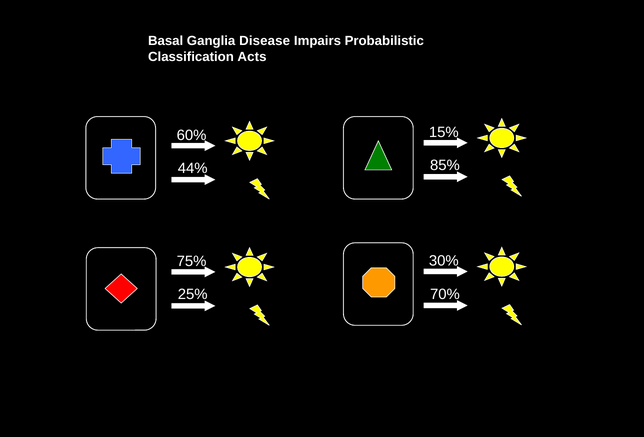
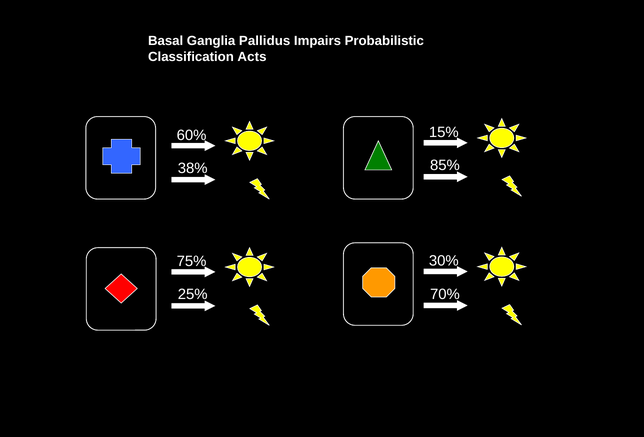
Disease: Disease -> Pallidus
44%: 44% -> 38%
